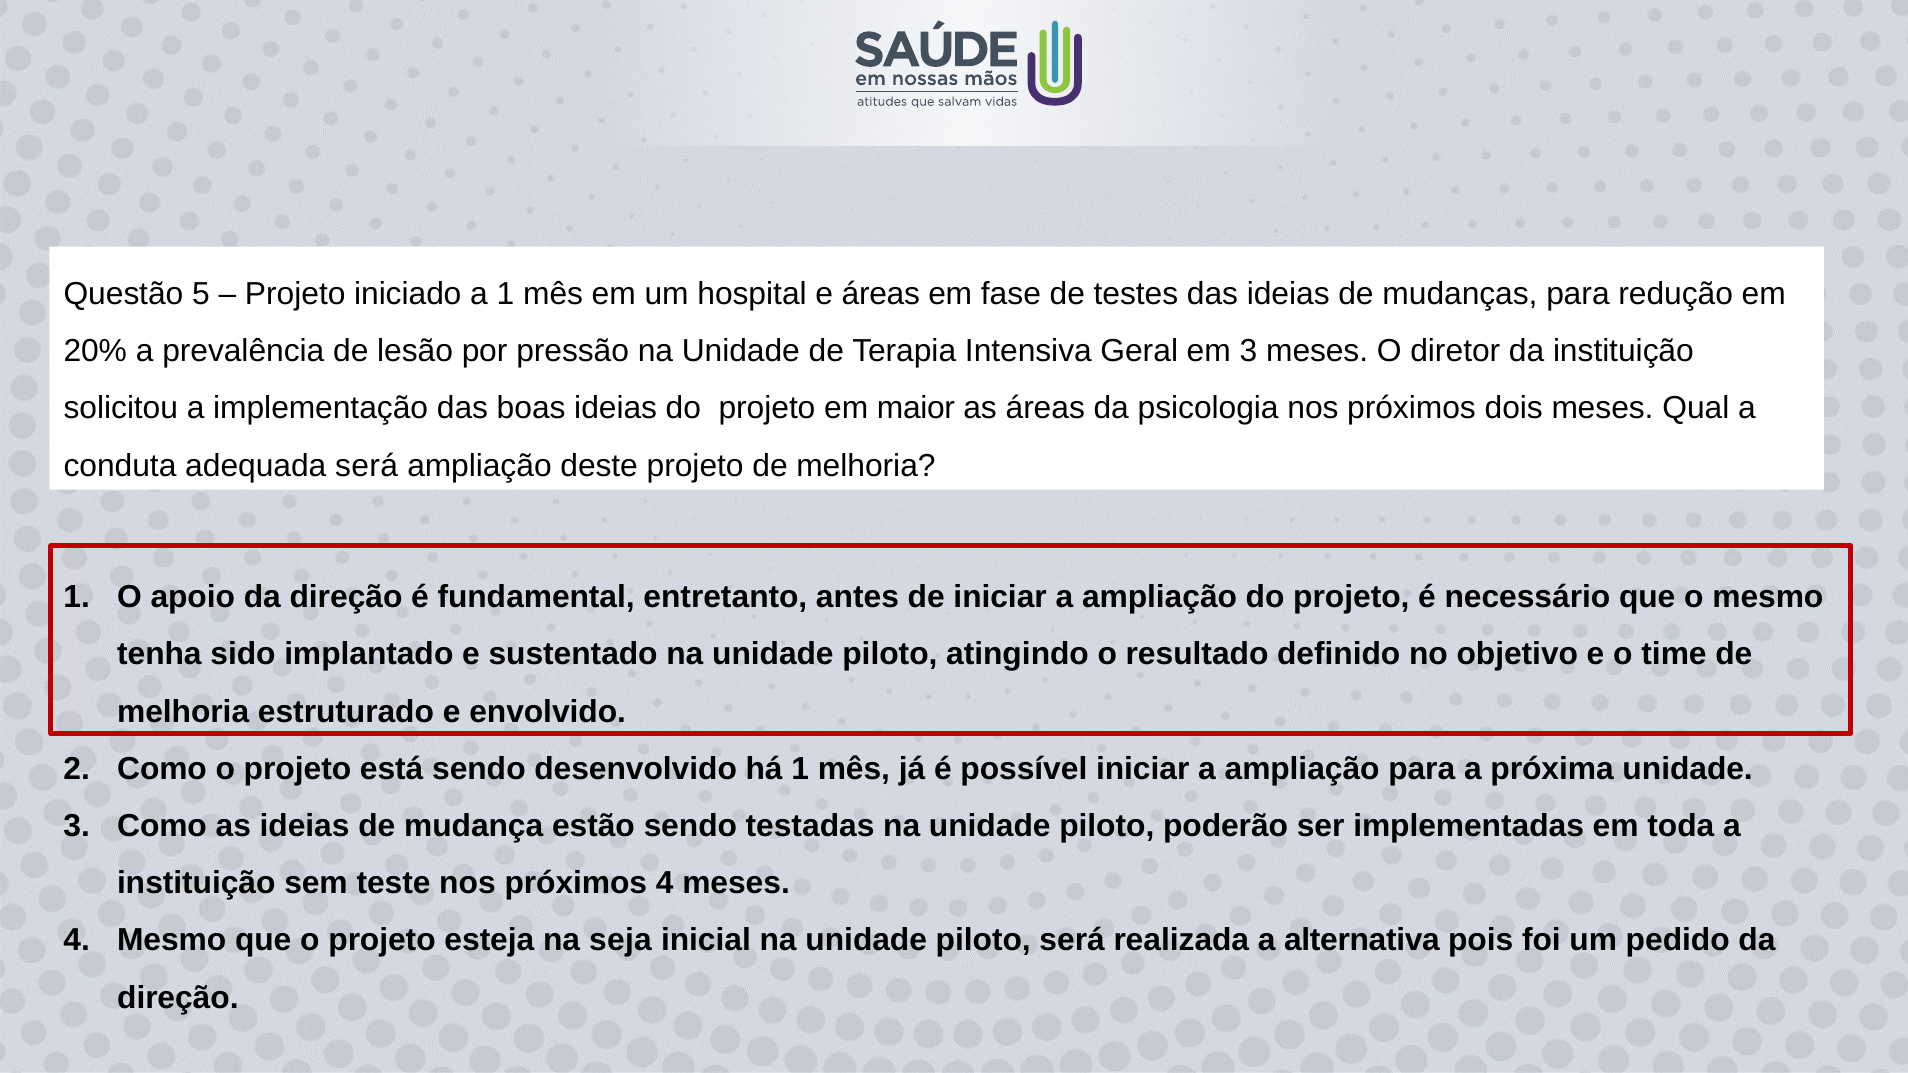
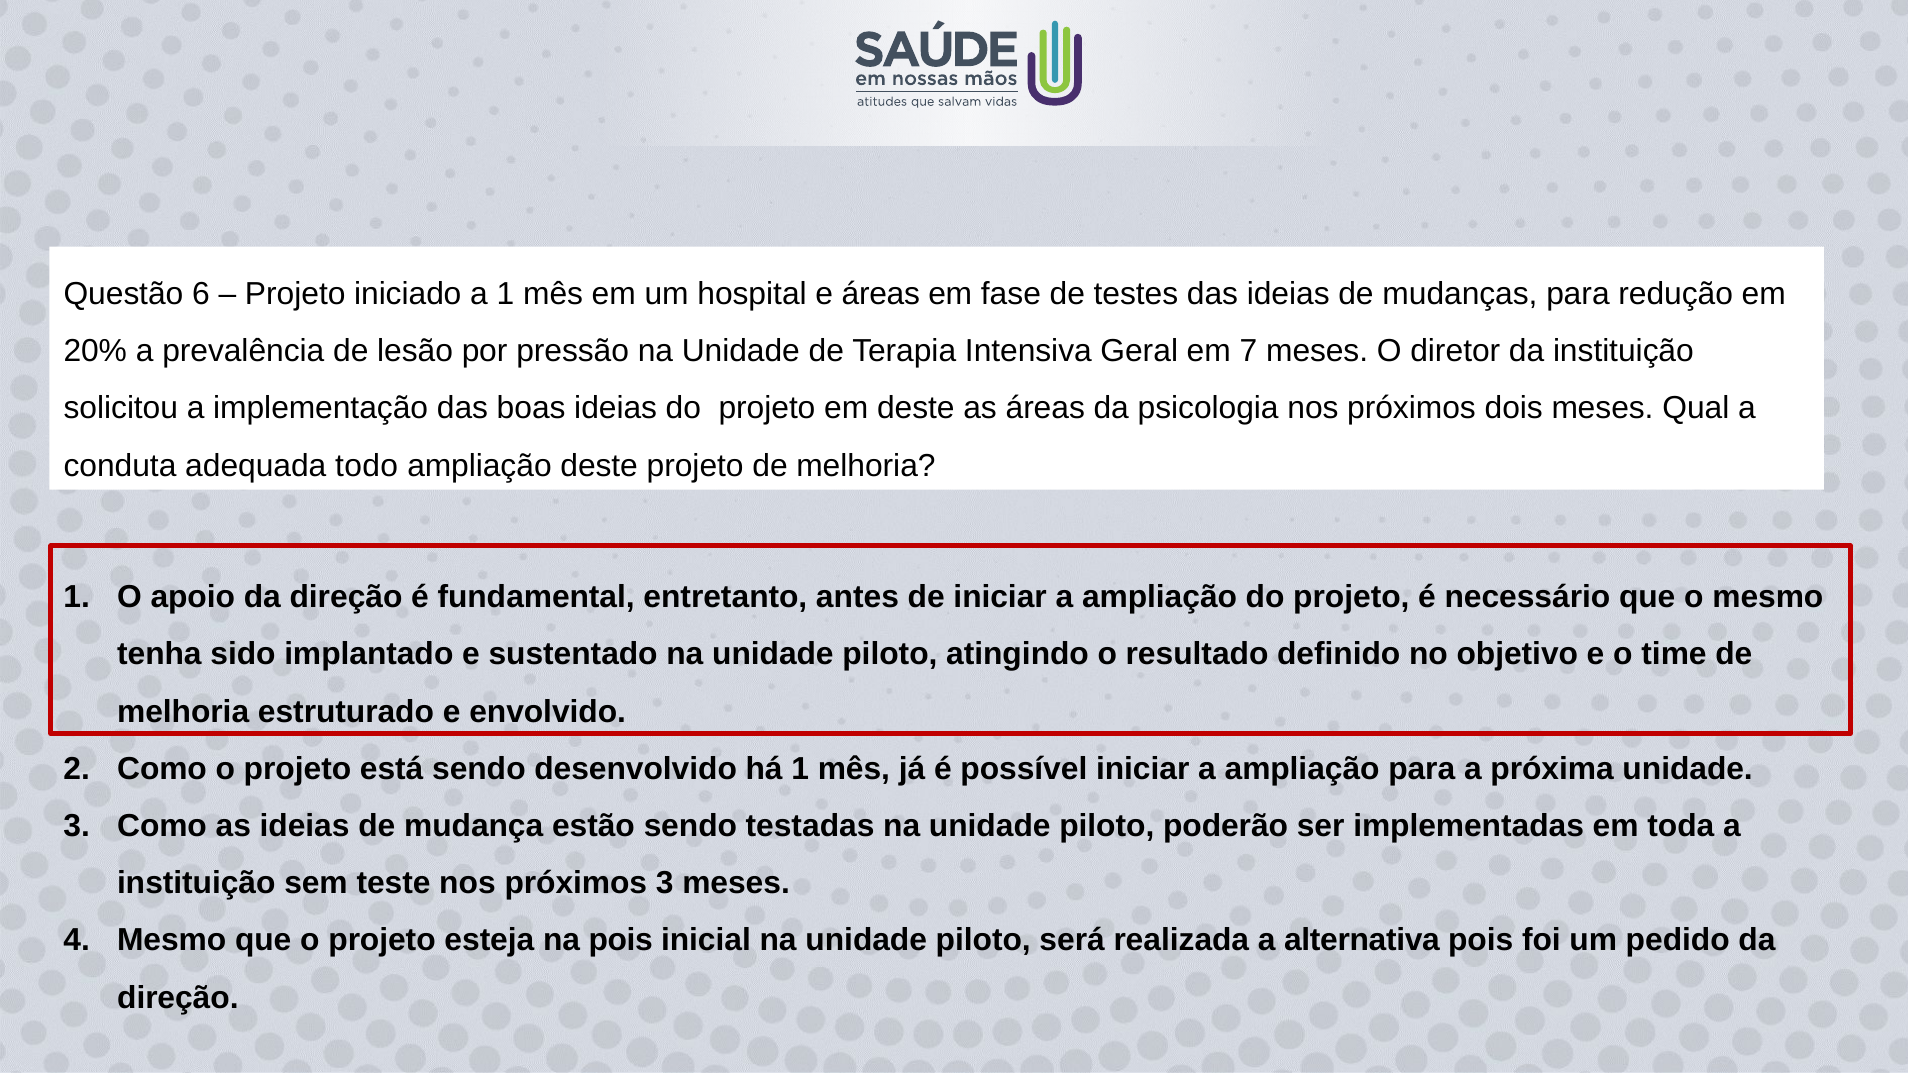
5: 5 -> 6
em 3: 3 -> 7
em maior: maior -> deste
adequada será: será -> todo
próximos 4: 4 -> 3
na seja: seja -> pois
